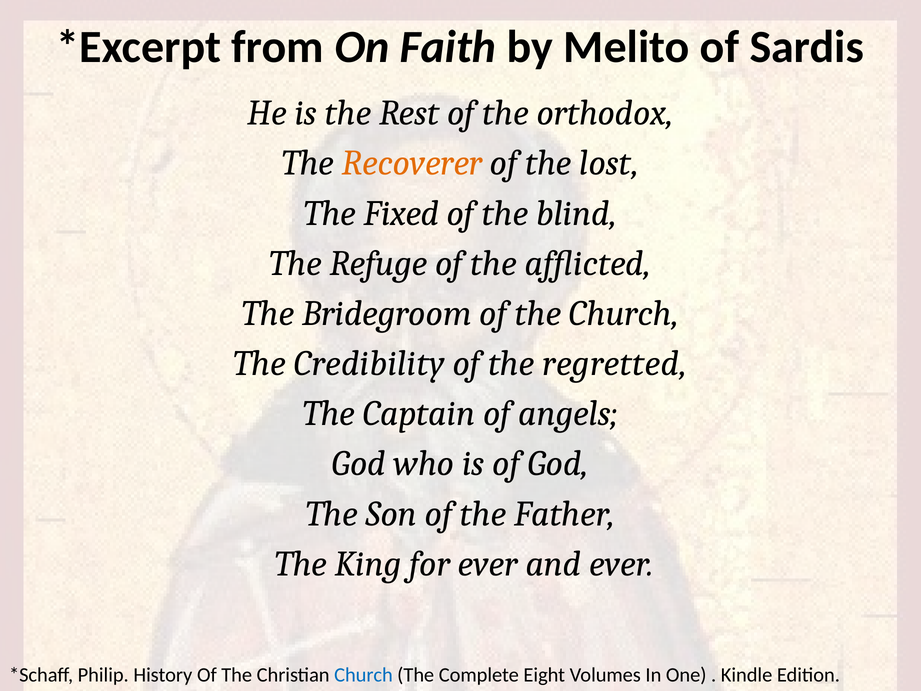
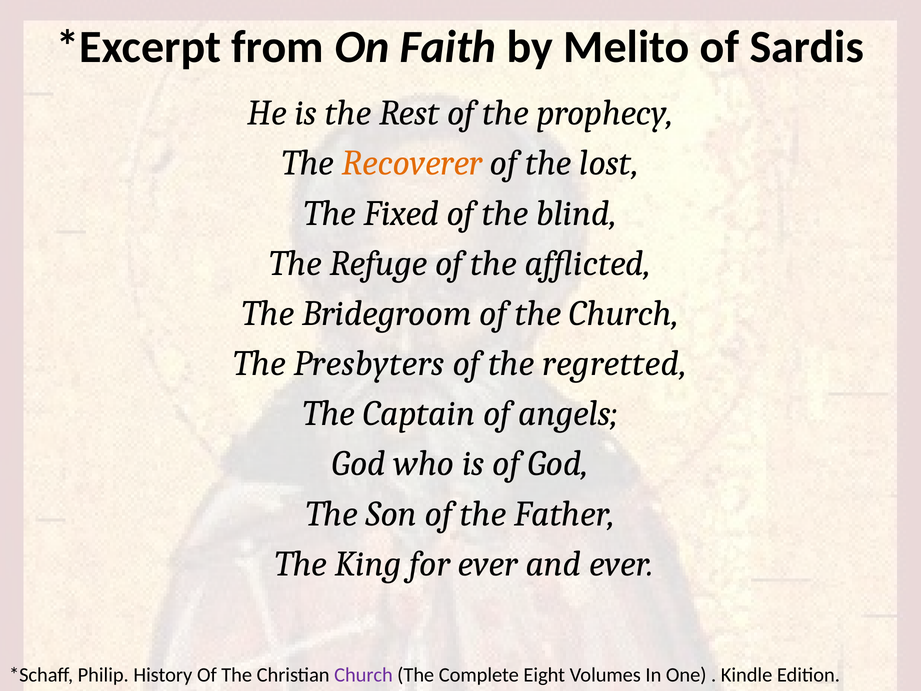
orthodox: orthodox -> prophecy
Credibility: Credibility -> Presbyters
Church at (363, 675) colour: blue -> purple
